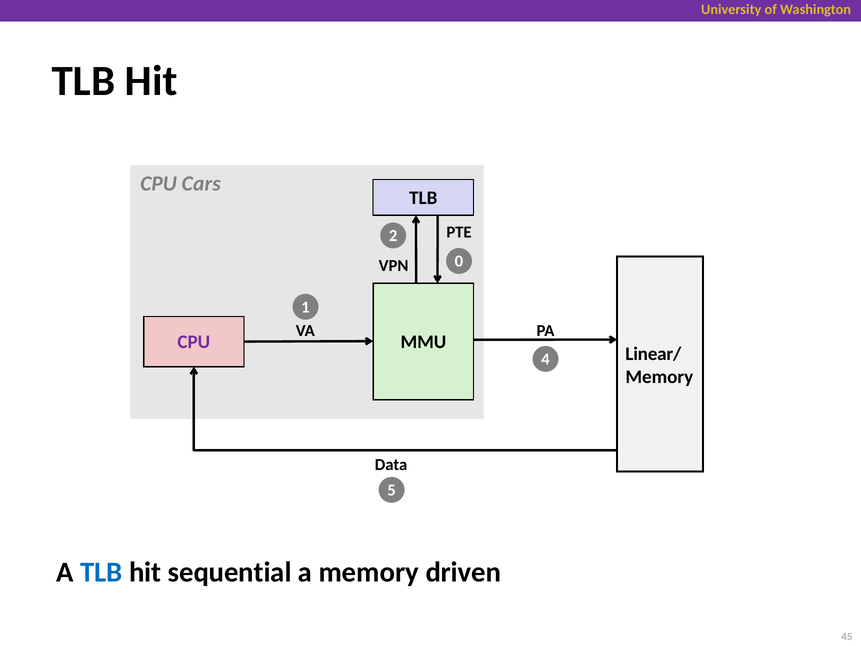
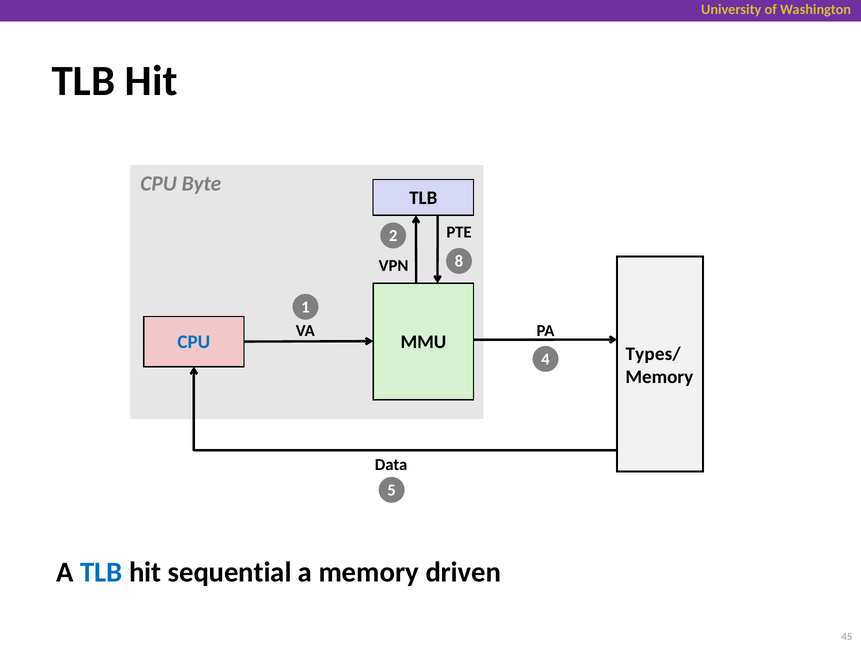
Cars: Cars -> Byte
0: 0 -> 8
CPU at (194, 342) colour: purple -> blue
Linear/: Linear/ -> Types/
